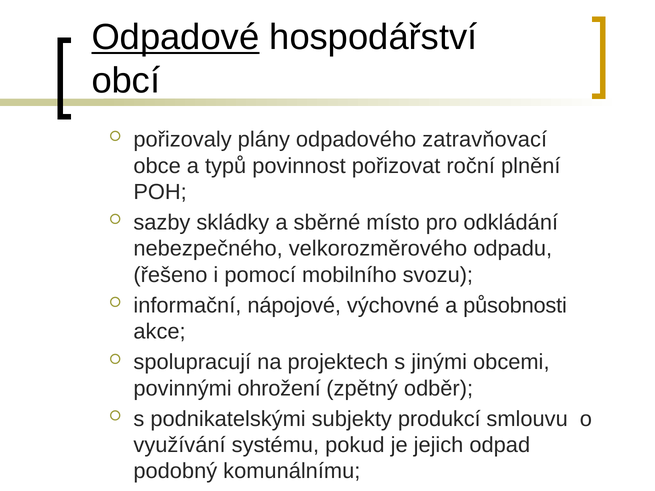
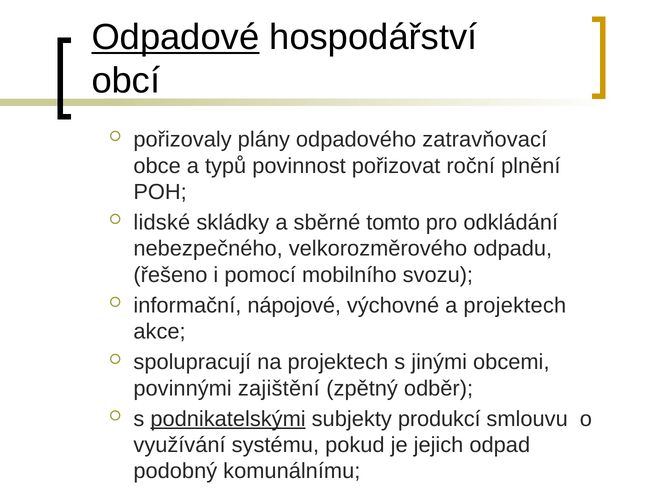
sazby: sazby -> lidské
místo: místo -> tomto
a působnosti: působnosti -> projektech
ohrožení: ohrožení -> zajištění
podnikatelskými underline: none -> present
